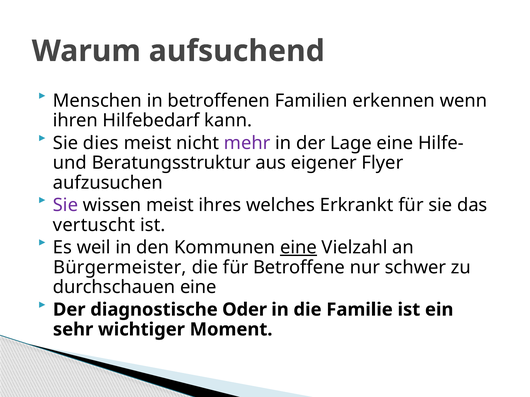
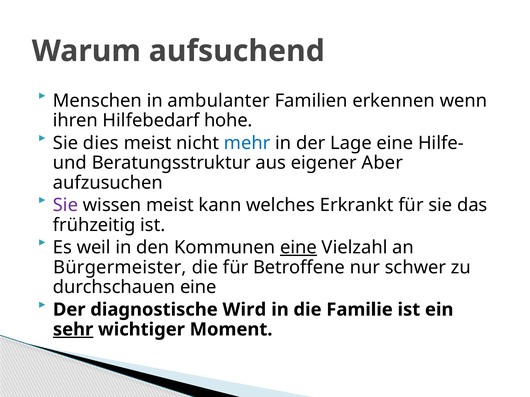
betroffenen: betroffenen -> ambulanter
kann: kann -> hohe
mehr colour: purple -> blue
Flyer: Flyer -> Aber
ihres: ihres -> kann
vertuscht: vertuscht -> frühzeitig
Oder: Oder -> Wird
sehr underline: none -> present
